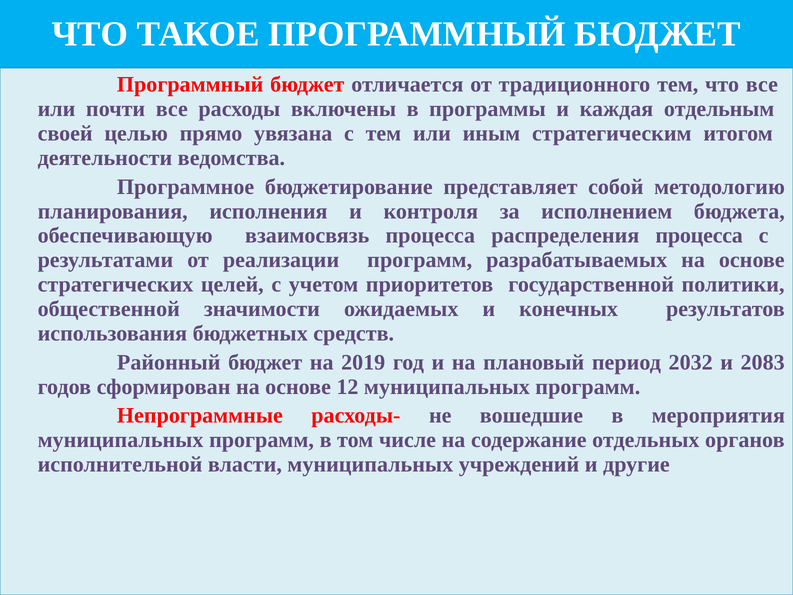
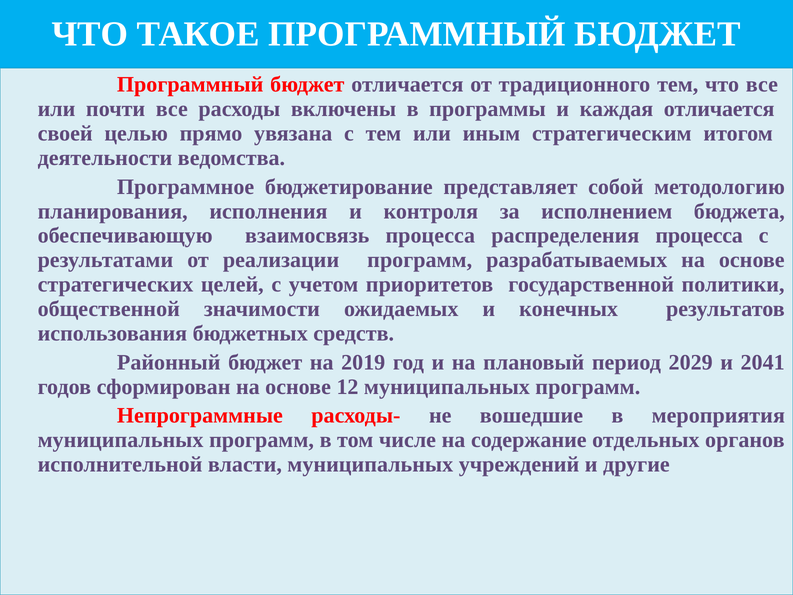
каждая отдельным: отдельным -> отличается
2032: 2032 -> 2029
2083: 2083 -> 2041
